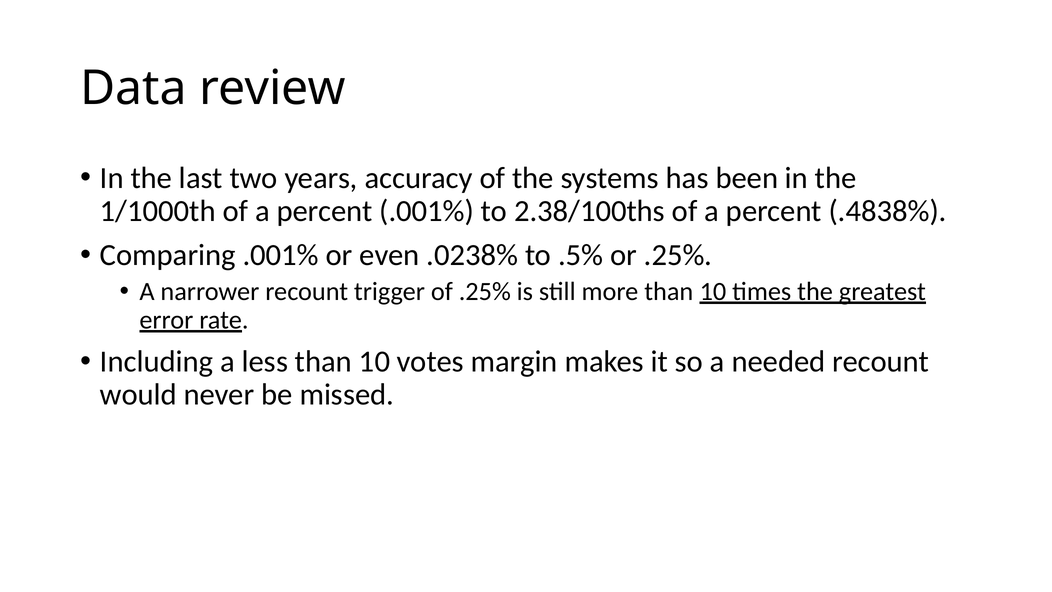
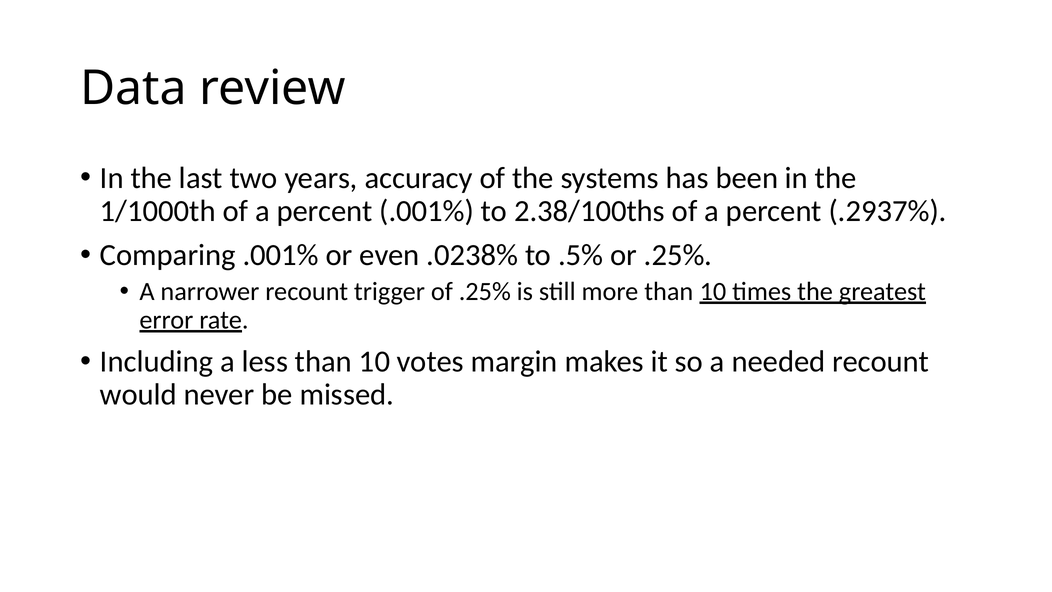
.4838%: .4838% -> .2937%
